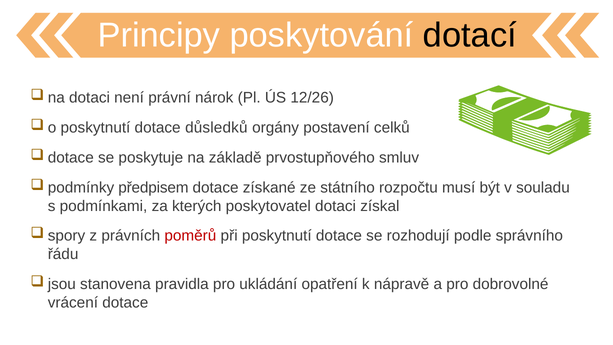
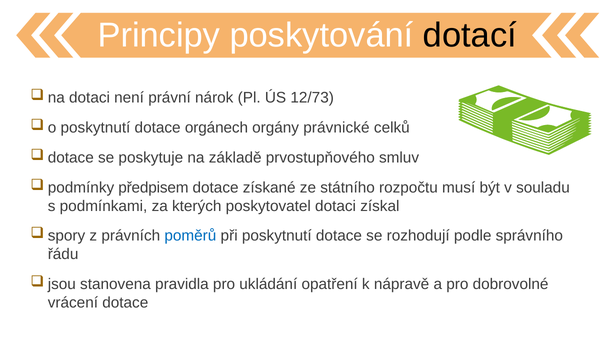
12/26: 12/26 -> 12/73
důsledků: důsledků -> orgánech
postavení: postavení -> právnické
poměrů colour: red -> blue
